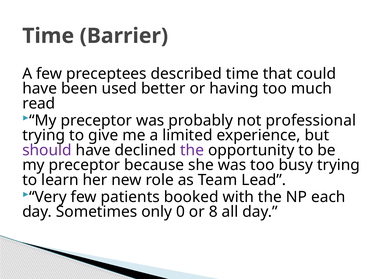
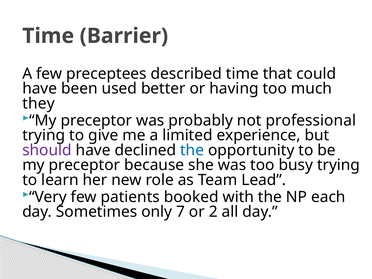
read: read -> they
the at (192, 150) colour: purple -> blue
0: 0 -> 7
8: 8 -> 2
